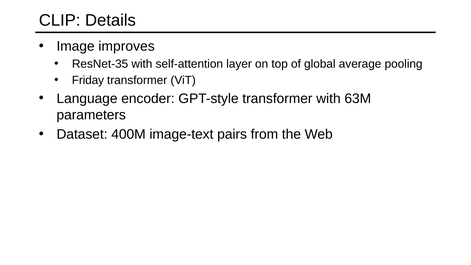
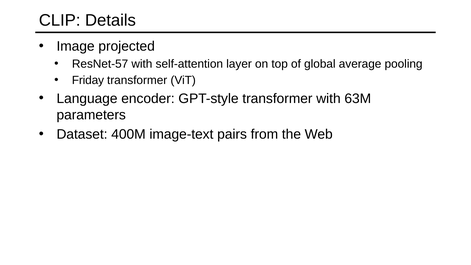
improves: improves -> projected
ResNet-35: ResNet-35 -> ResNet-57
